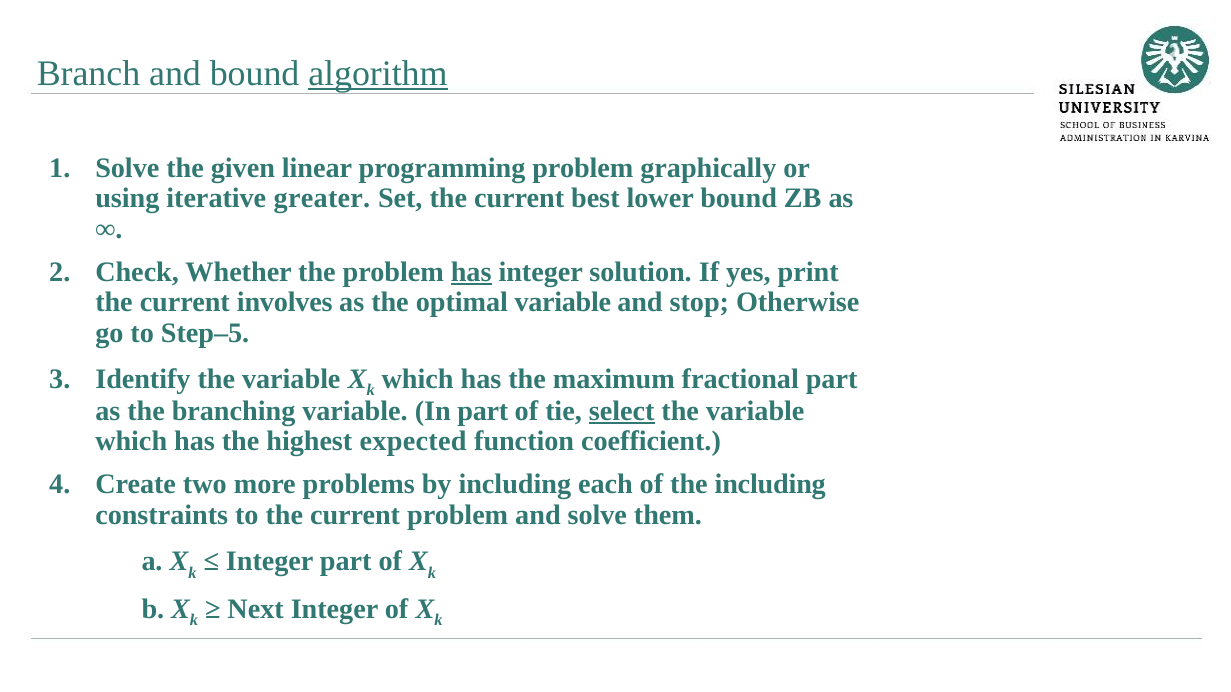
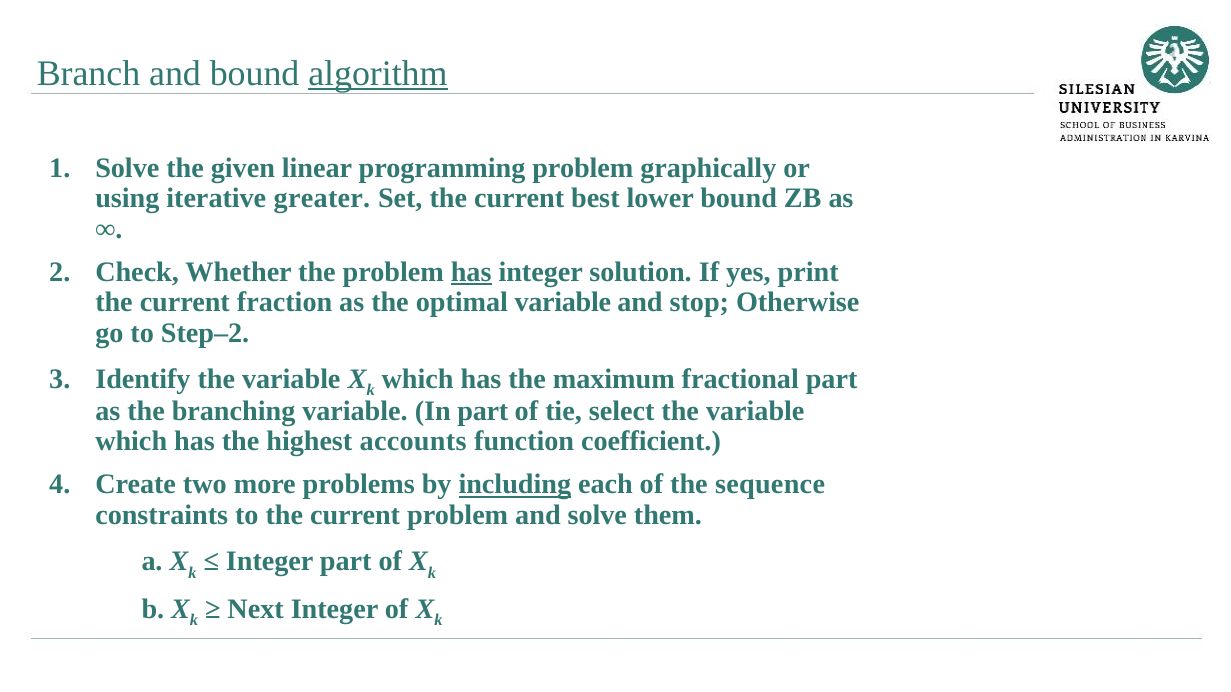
involves: involves -> fraction
Step–5: Step–5 -> Step–2
select underline: present -> none
expected: expected -> accounts
including at (515, 485) underline: none -> present
the including: including -> sequence
